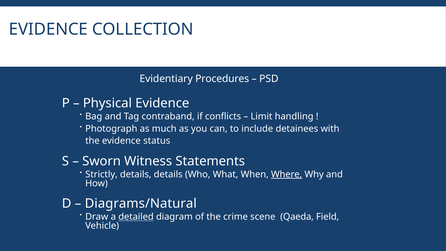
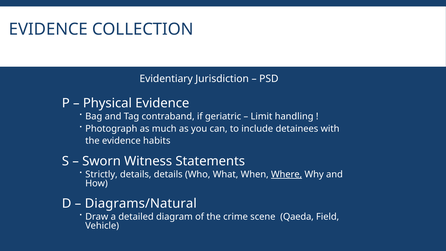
Procedures: Procedures -> Jurisdiction
conflicts: conflicts -> geriatric
status: status -> habits
detailed underline: present -> none
